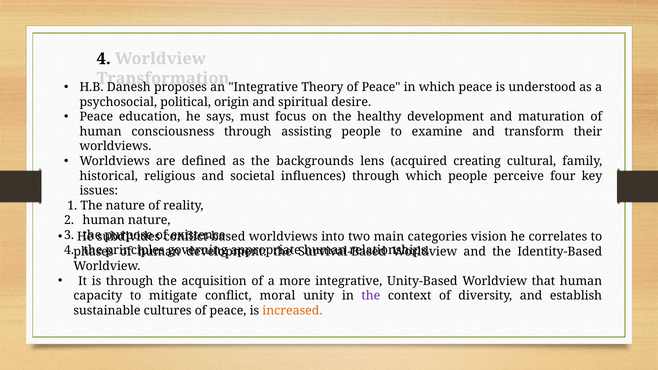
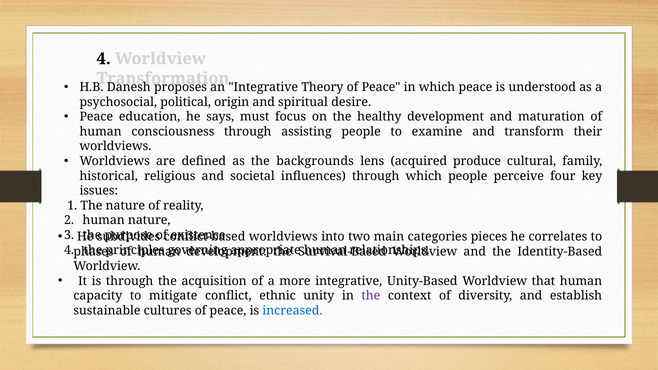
creating: creating -> produce
vision: vision -> pieces
moral: moral -> ethnic
increased colour: orange -> blue
